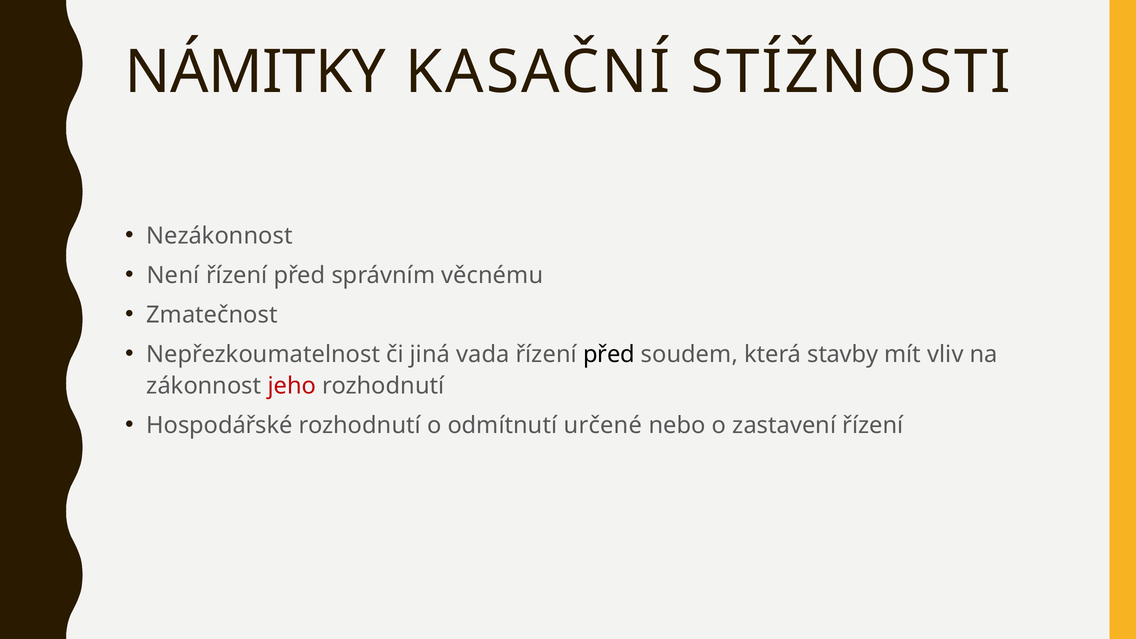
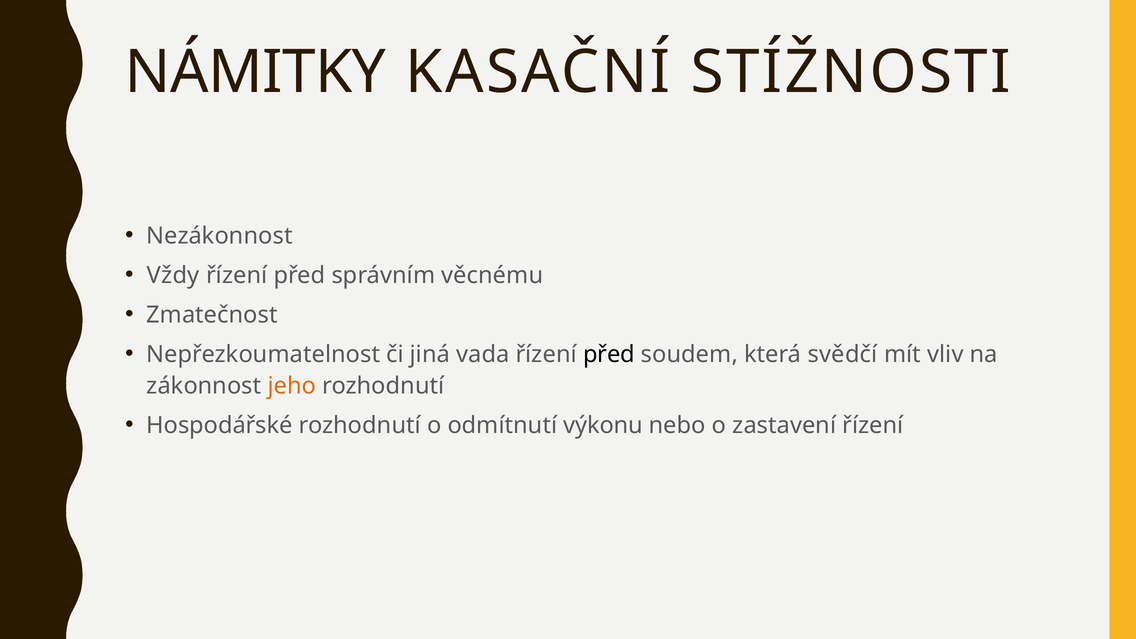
Není: Není -> Vždy
stavby: stavby -> svědčí
jeho colour: red -> orange
určené: určené -> výkonu
